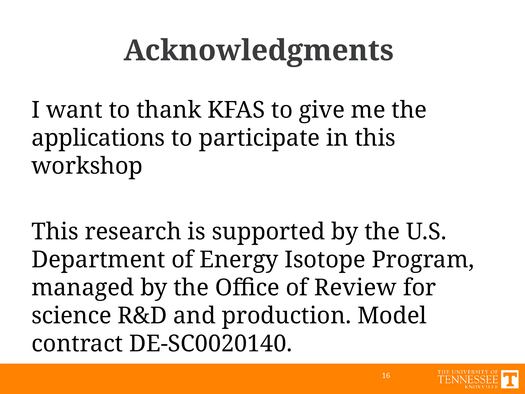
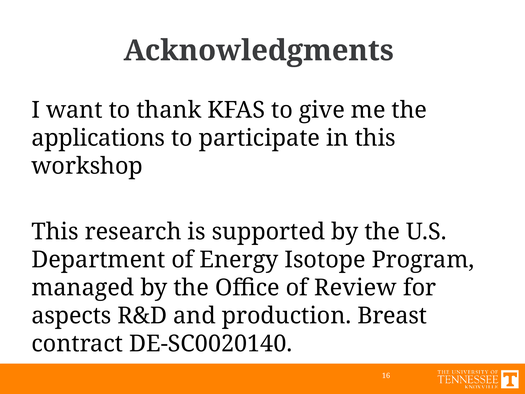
science: science -> aspects
Model: Model -> Breast
